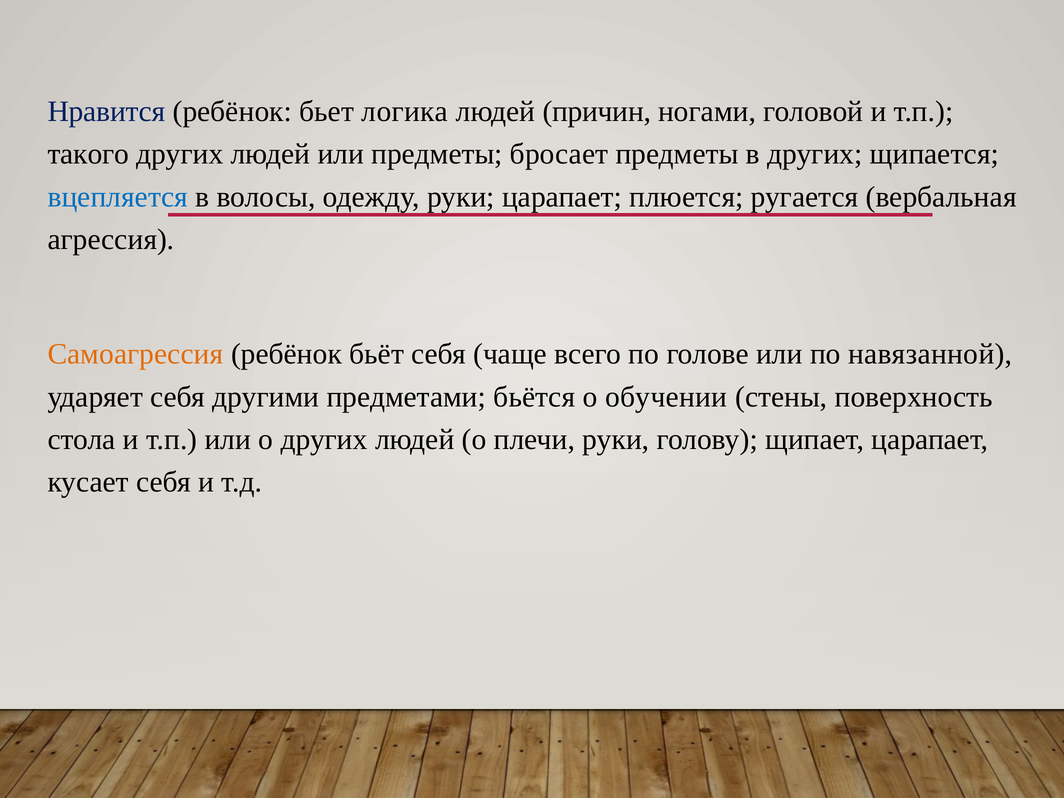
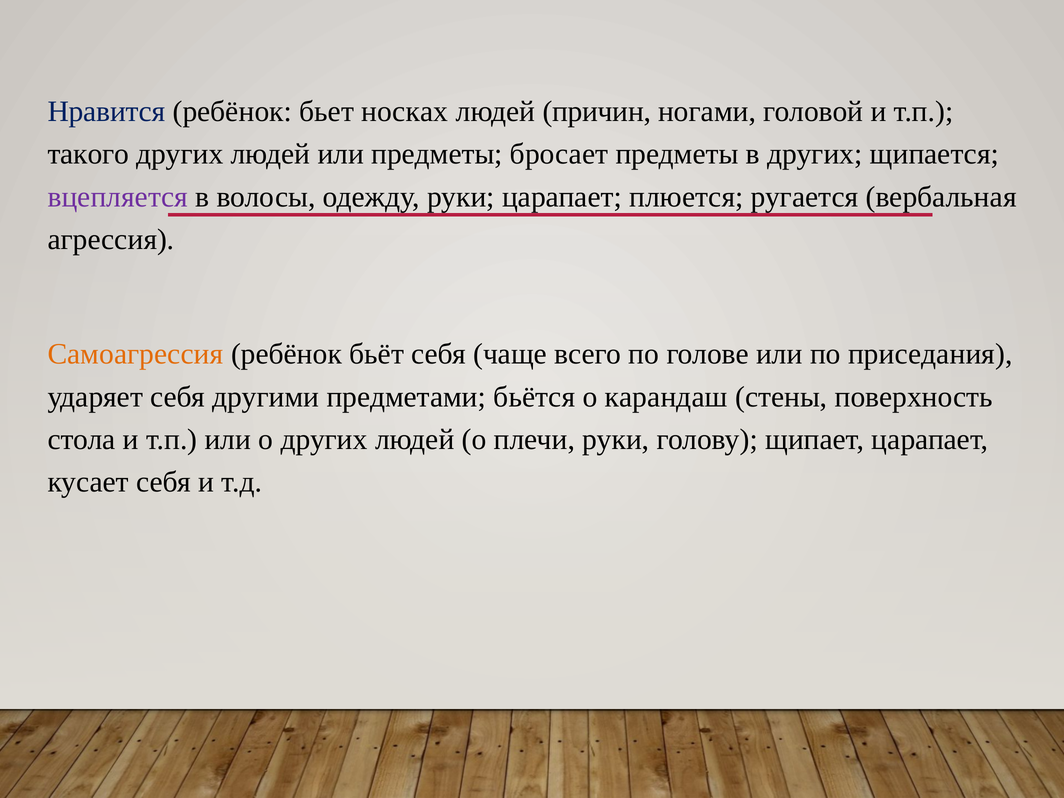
логика: логика -> носках
вцепляется colour: blue -> purple
навязанной: навязанной -> приседания
обучении: обучении -> карандаш
